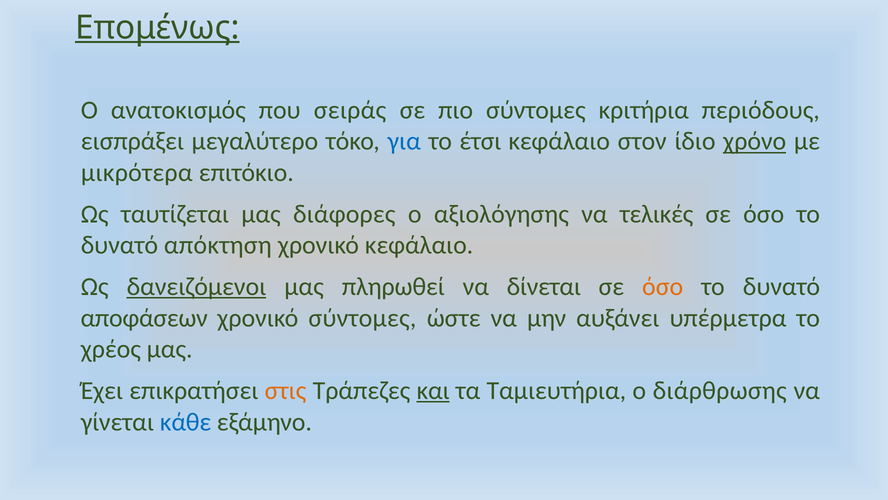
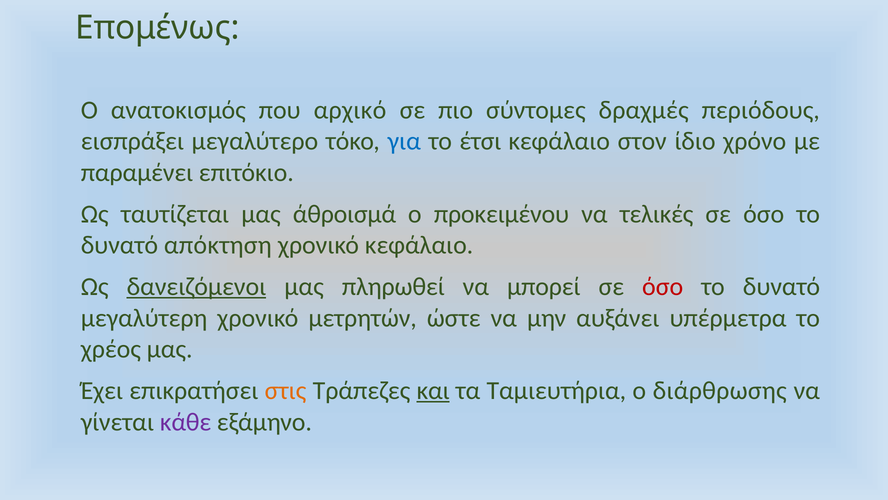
Επομένως underline: present -> none
σειράς: σειράς -> αρχικό
κριτήρια: κριτήρια -> δραχμές
χρόνο underline: present -> none
μικρότερα: μικρότερα -> παραμένει
διάφορες: διάφορες -> άθροισμά
αξιολόγησης: αξιολόγησης -> προκειμένου
δίνεται: δίνεται -> μπορεί
όσο at (663, 286) colour: orange -> red
αποφάσεων: αποφάσεων -> μεγαλύτερη
χρονικό σύντομες: σύντομες -> μετρητών
κάθε colour: blue -> purple
